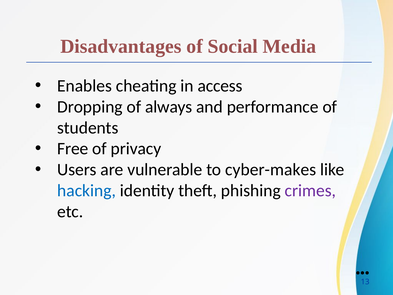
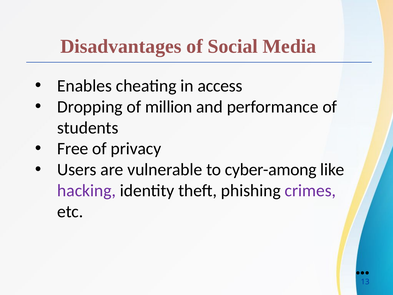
always: always -> million
cyber-makes: cyber-makes -> cyber-among
hacking colour: blue -> purple
